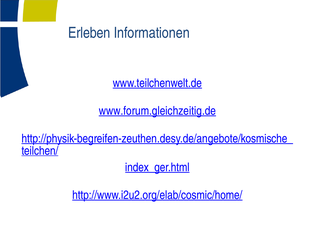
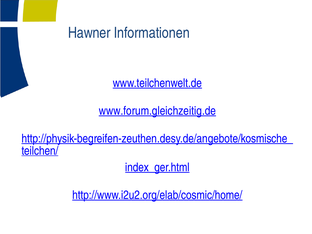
Erleben: Erleben -> Hawner
